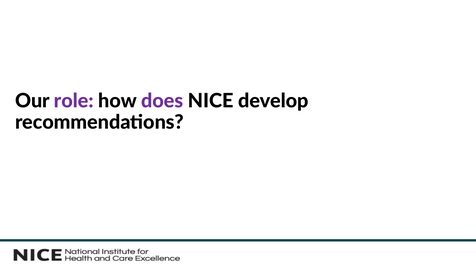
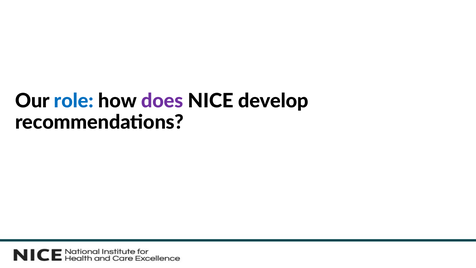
role colour: purple -> blue
